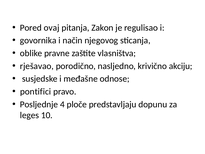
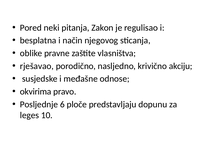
ovaj: ovaj -> neki
govornika: govornika -> besplatna
pontifici: pontifici -> okvirima
4: 4 -> 6
